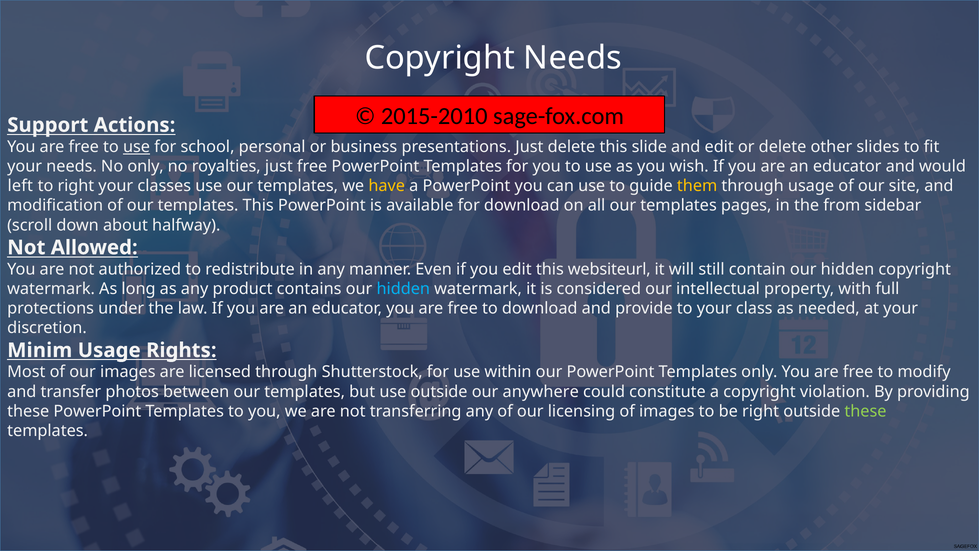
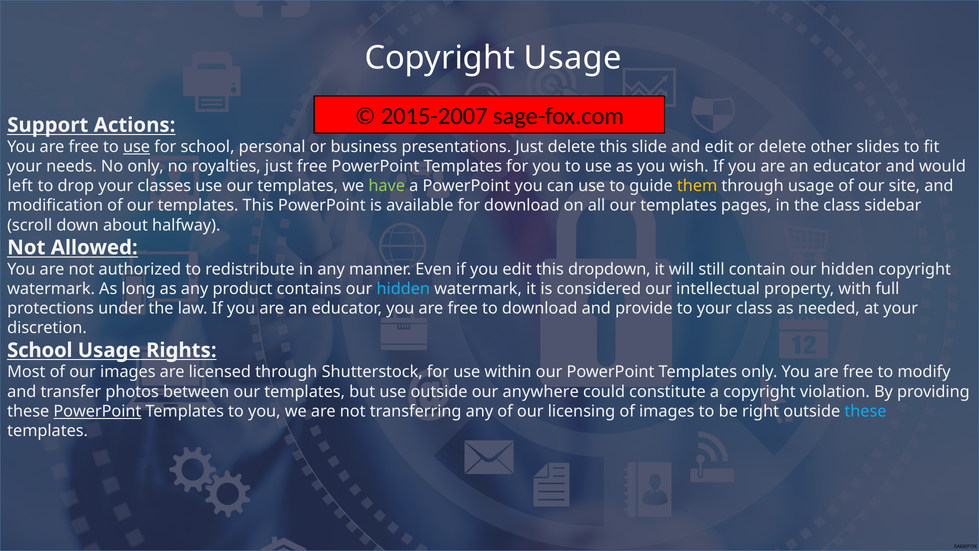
Copyright Needs: Needs -> Usage
2015-2010: 2015-2010 -> 2015-2007
to right: right -> drop
have colour: yellow -> light green
the from: from -> class
websiteurl: websiteurl -> dropdown
Minim at (40, 350): Minim -> School
PowerPoint at (97, 411) underline: none -> present
these at (865, 411) colour: light green -> light blue
